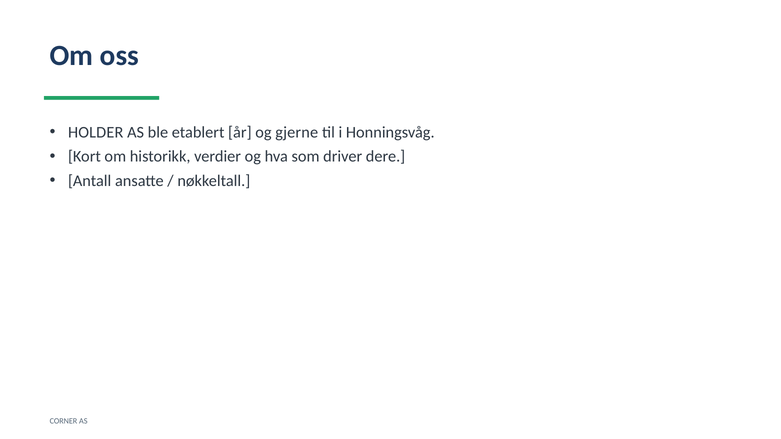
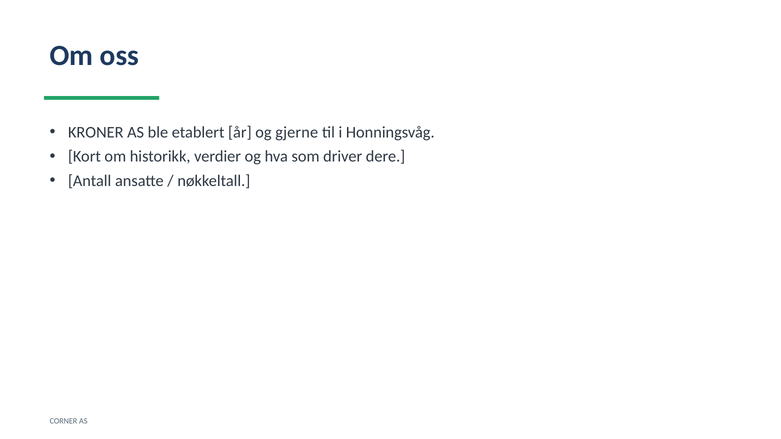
HOLDER: HOLDER -> KRONER
